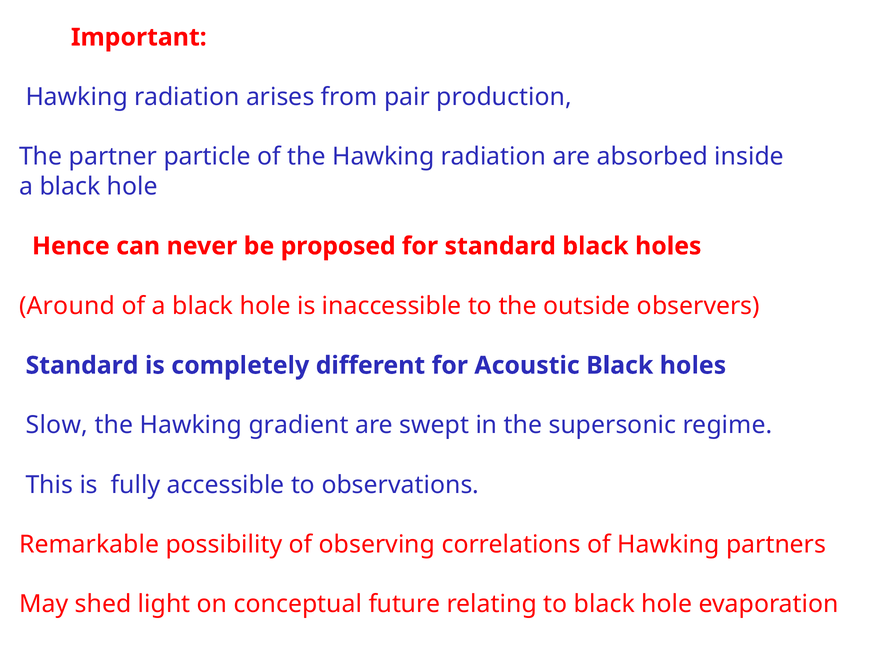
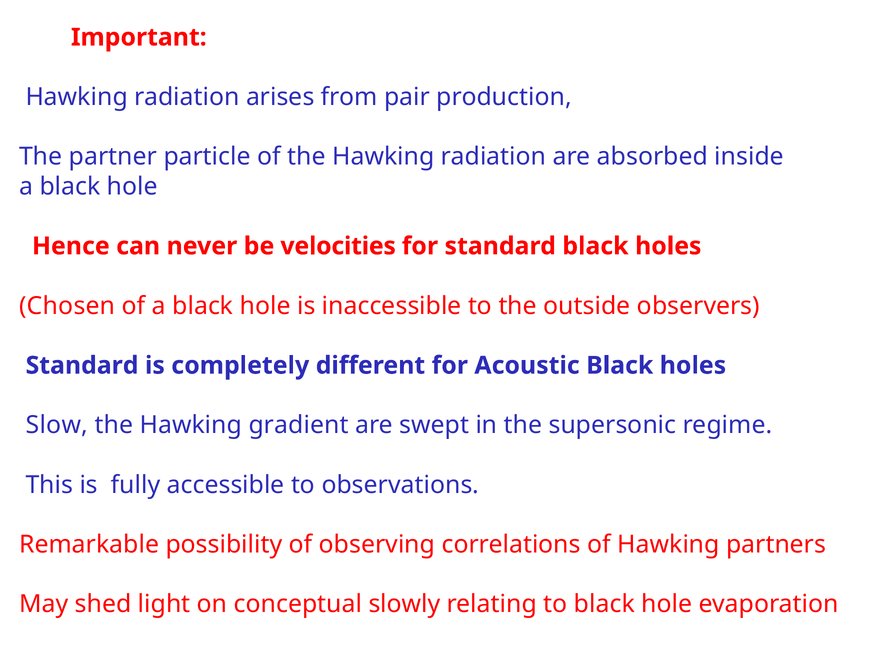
proposed: proposed -> velocities
Around: Around -> Chosen
future: future -> slowly
